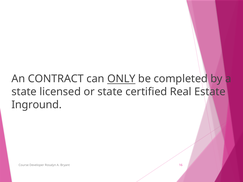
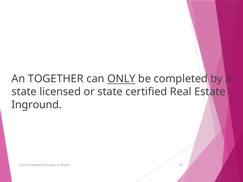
CONTRACT: CONTRACT -> TOGETHER
